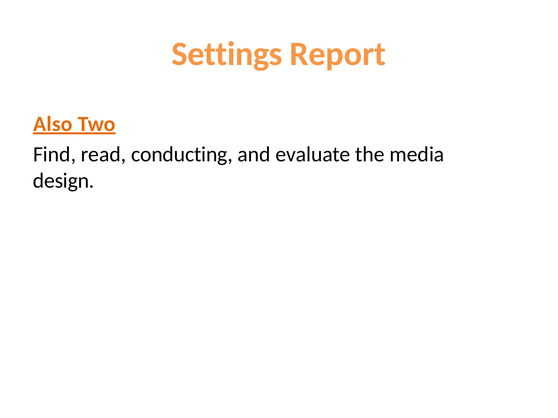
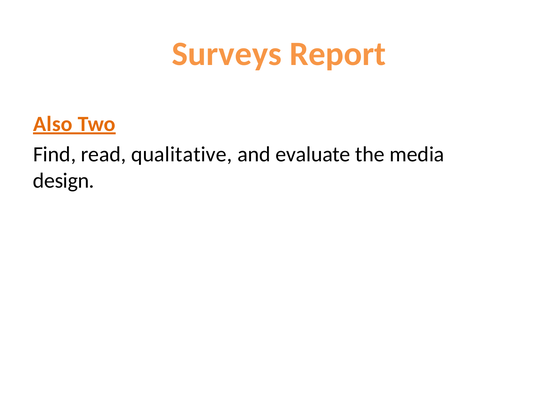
Settings: Settings -> Surveys
conducting: conducting -> qualitative
